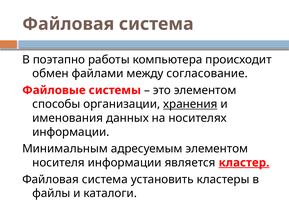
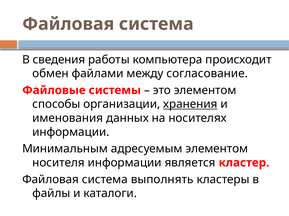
поэтапно: поэтапно -> сведения
кластер underline: present -> none
установить: установить -> выполнять
